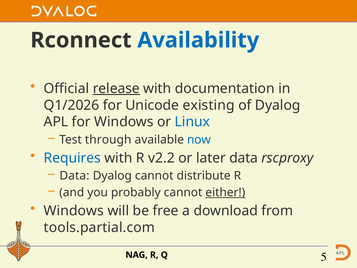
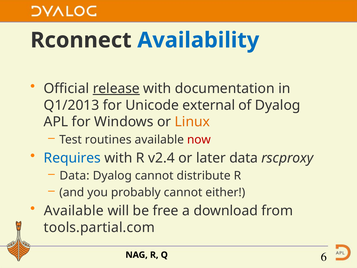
Q1/2026: Q1/2026 -> Q1/2013
existing: existing -> external
Linux colour: blue -> orange
through: through -> routines
now colour: blue -> red
v2.2: v2.2 -> v2.4
either underline: present -> none
Windows at (74, 211): Windows -> Available
5: 5 -> 6
